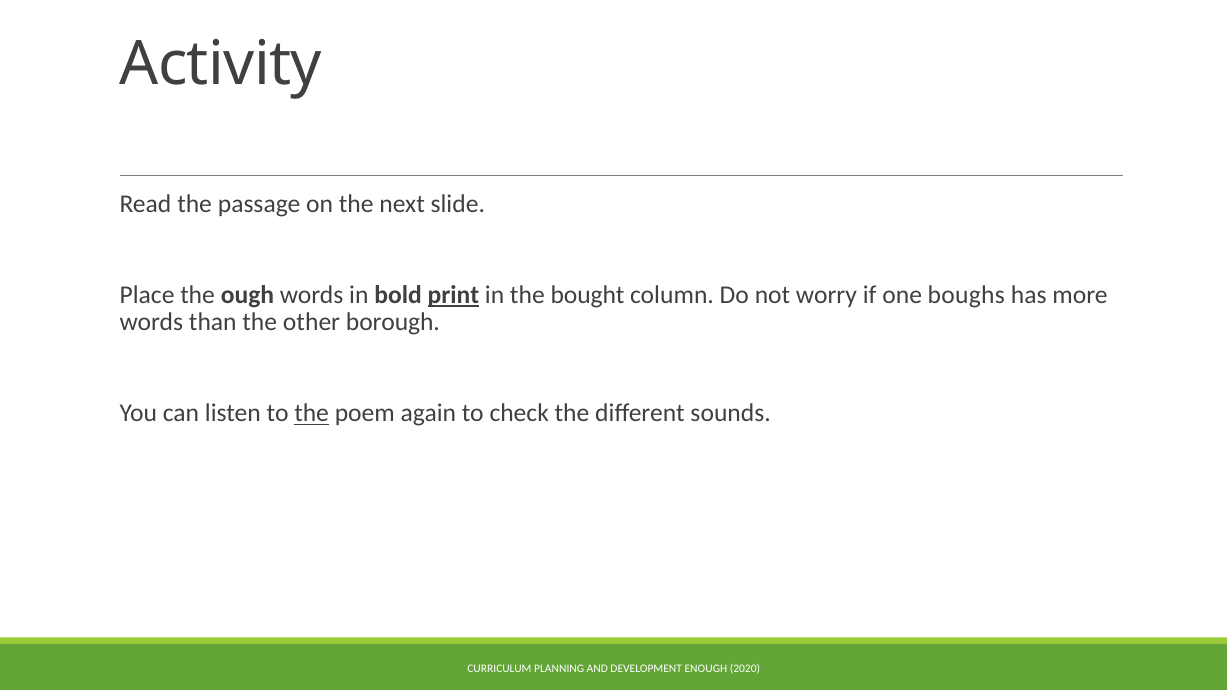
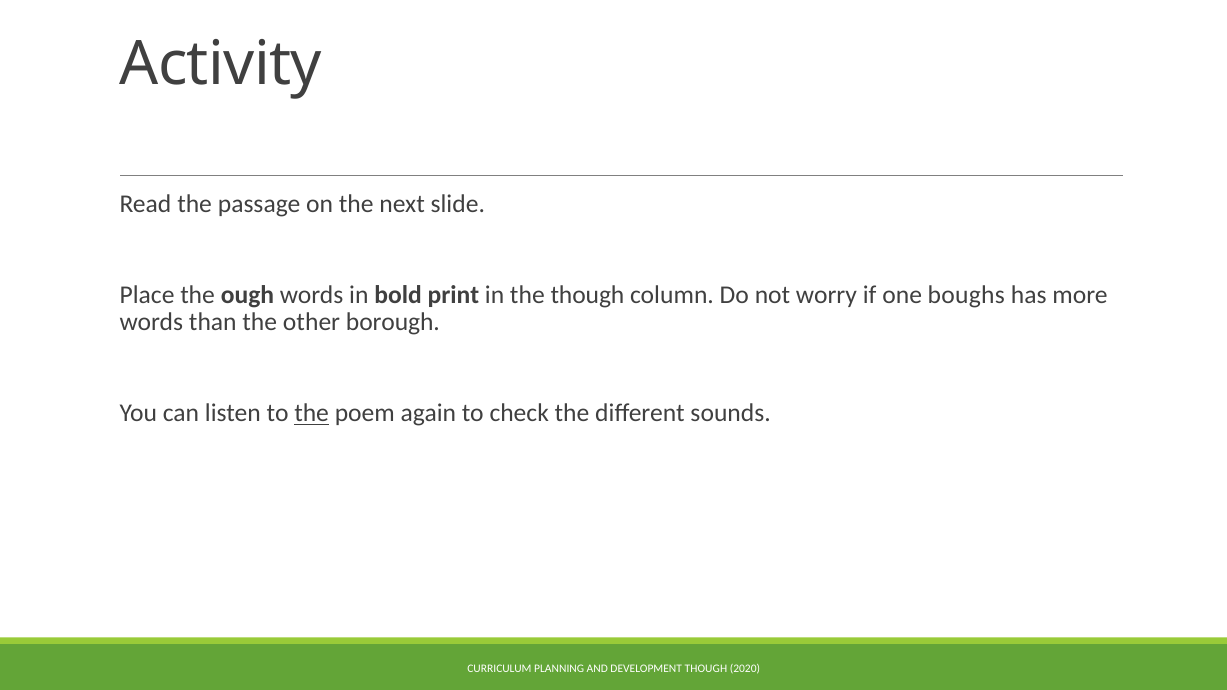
print underline: present -> none
the bought: bought -> though
DEVELOPMENT ENOUGH: ENOUGH -> THOUGH
